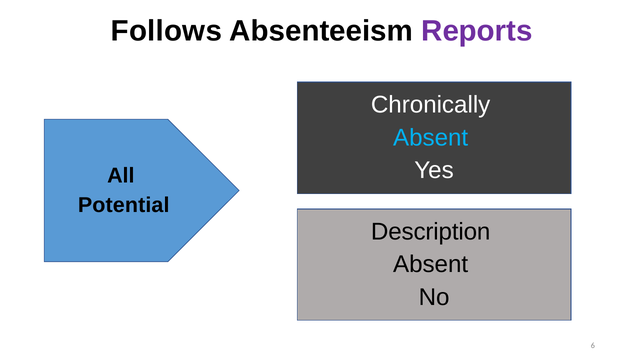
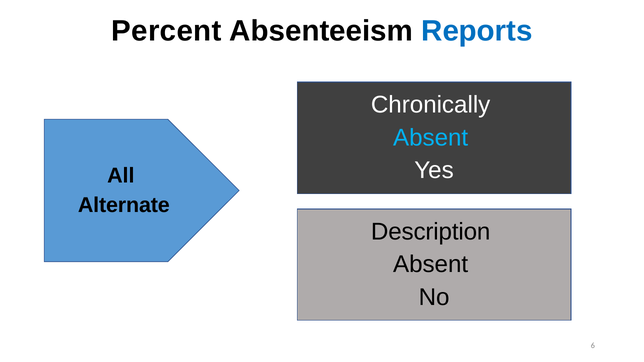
Follows: Follows -> Percent
Reports colour: purple -> blue
Potential: Potential -> Alternate
